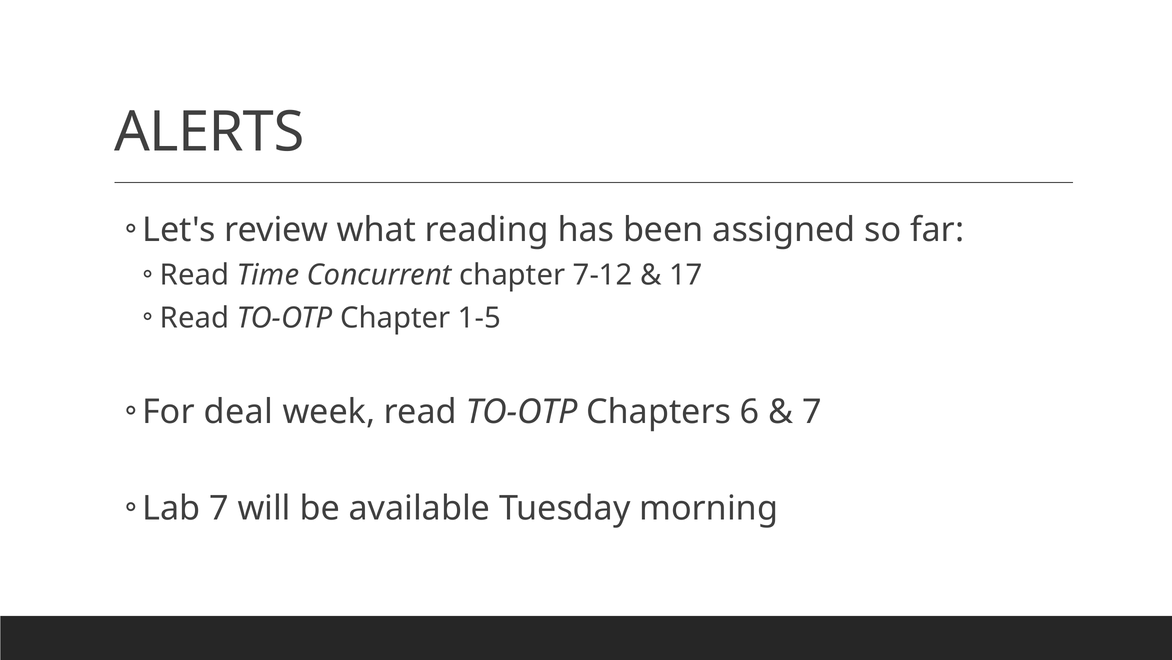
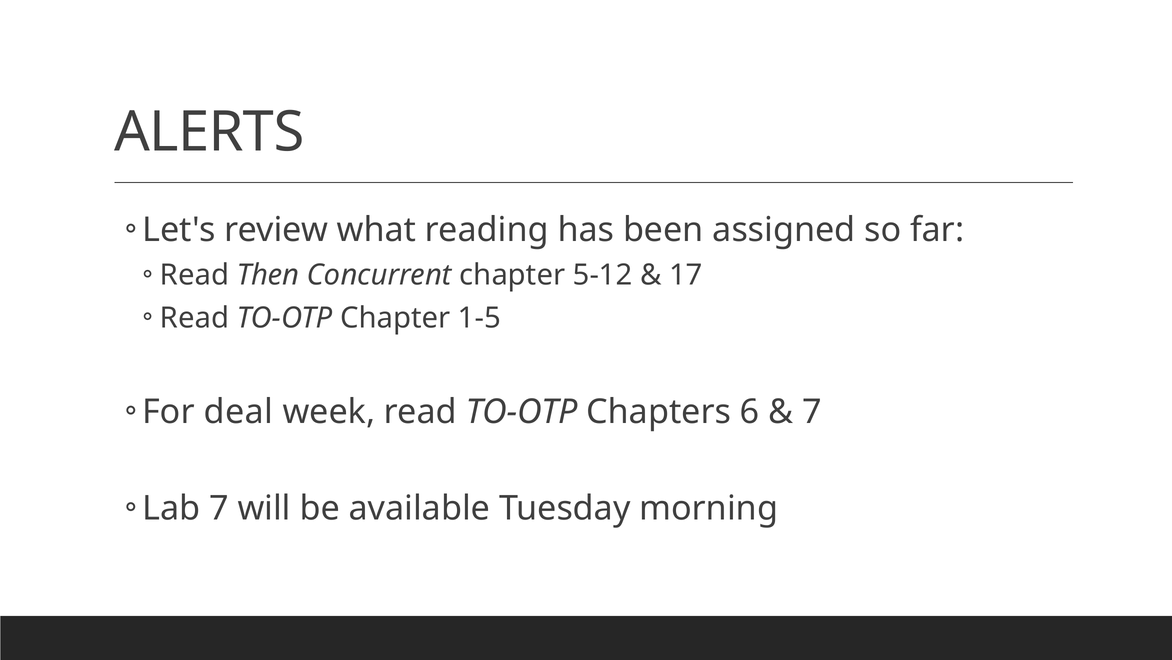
Time: Time -> Then
7-12: 7-12 -> 5-12
